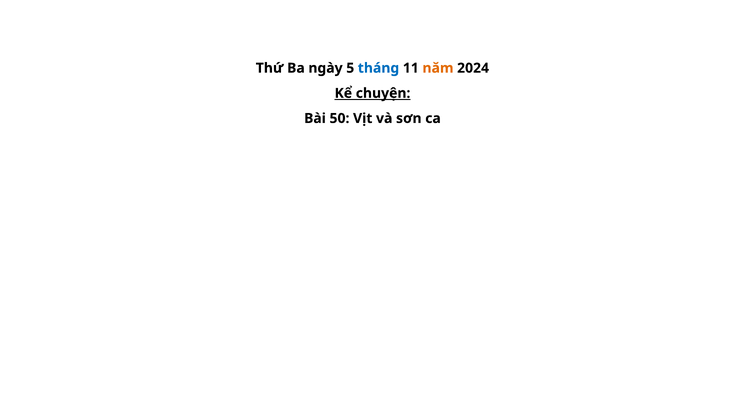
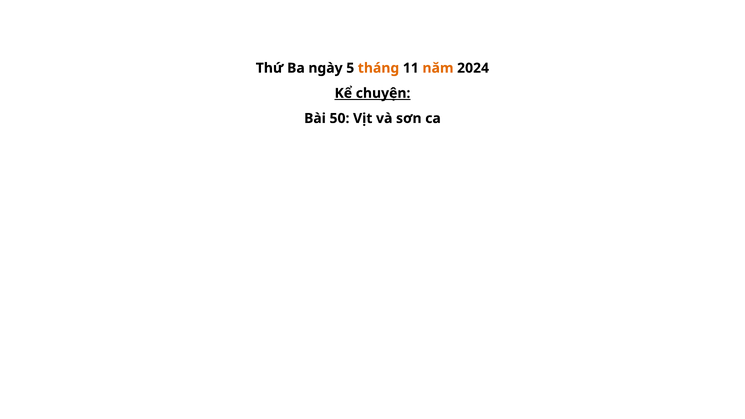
tháng colour: blue -> orange
